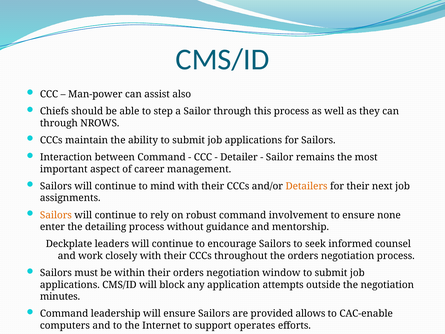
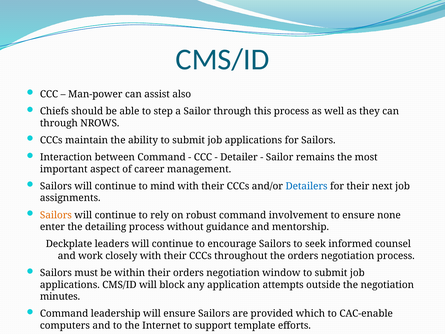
Detailers colour: orange -> blue
allows: allows -> which
operates: operates -> template
